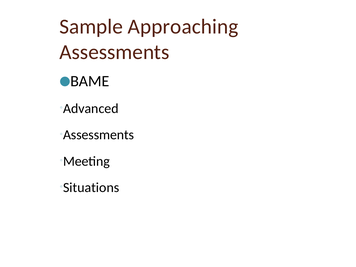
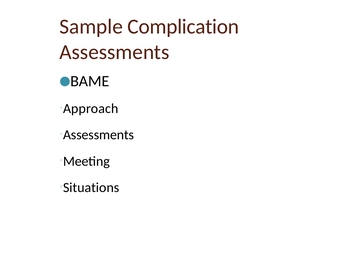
Approaching: Approaching -> Complication
Advanced: Advanced -> Approach
